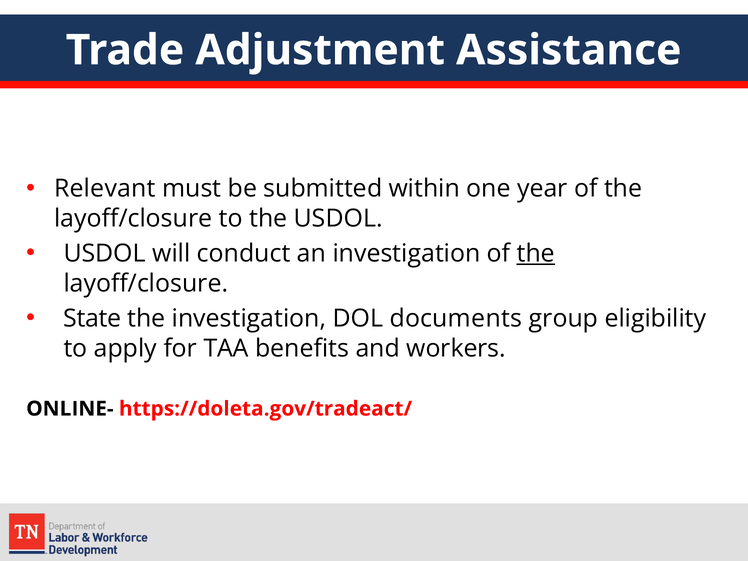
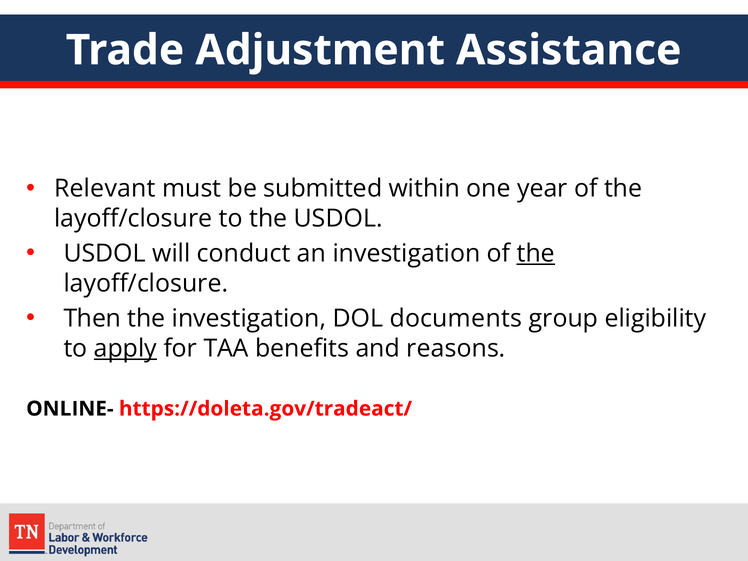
State: State -> Then
apply underline: none -> present
workers: workers -> reasons
